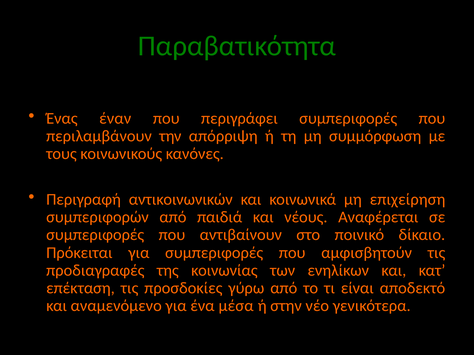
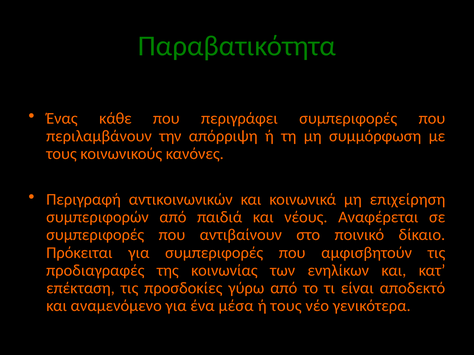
έναν: έναν -> κάθε
ή στην: στην -> τους
